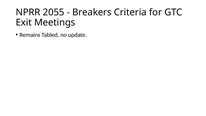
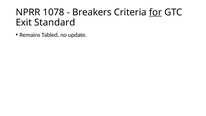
2055: 2055 -> 1078
for underline: none -> present
Meetings: Meetings -> Standard
